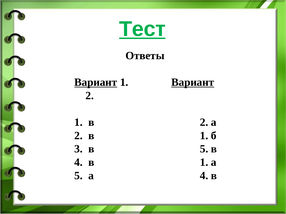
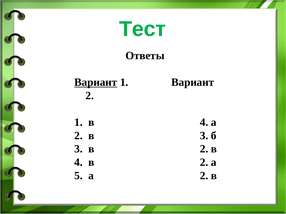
Тест underline: present -> none
Вариант at (193, 82) underline: present -> none
1 в 2: 2 -> 4
2 в 1: 1 -> 3
3 в 5: 5 -> 2
4 в 1: 1 -> 2
5 а 4: 4 -> 2
